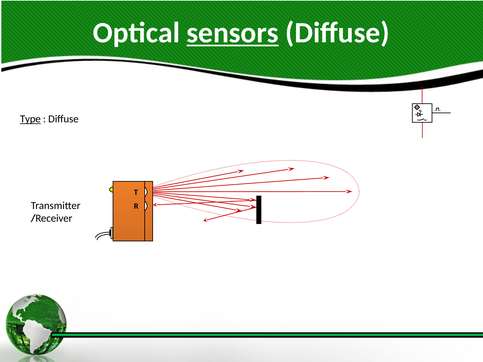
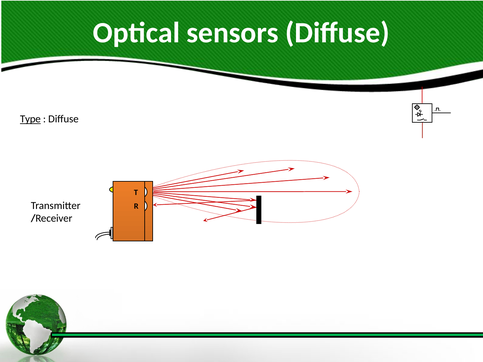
sensors underline: present -> none
